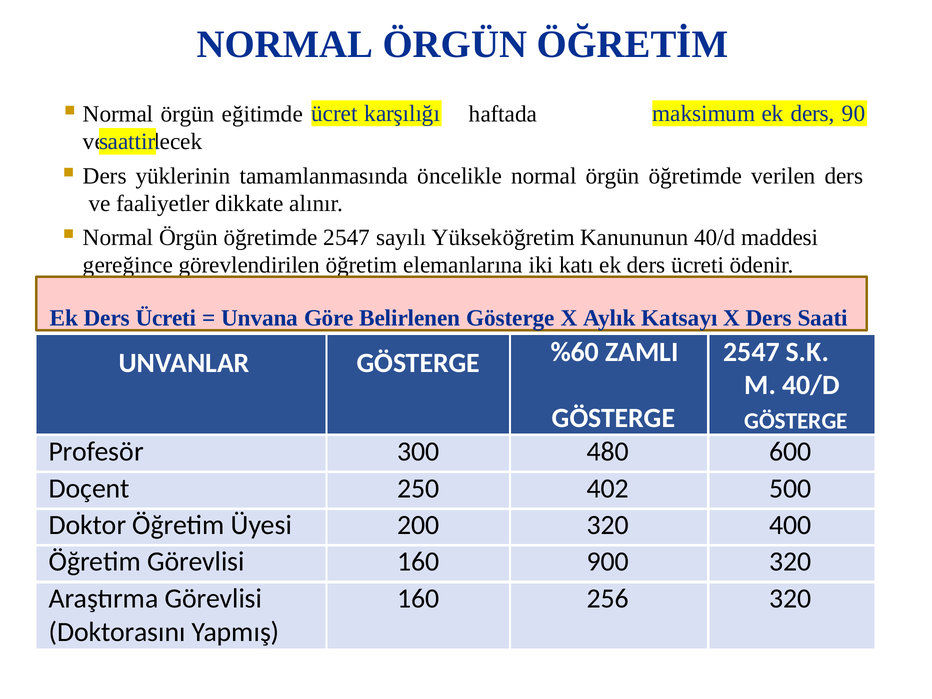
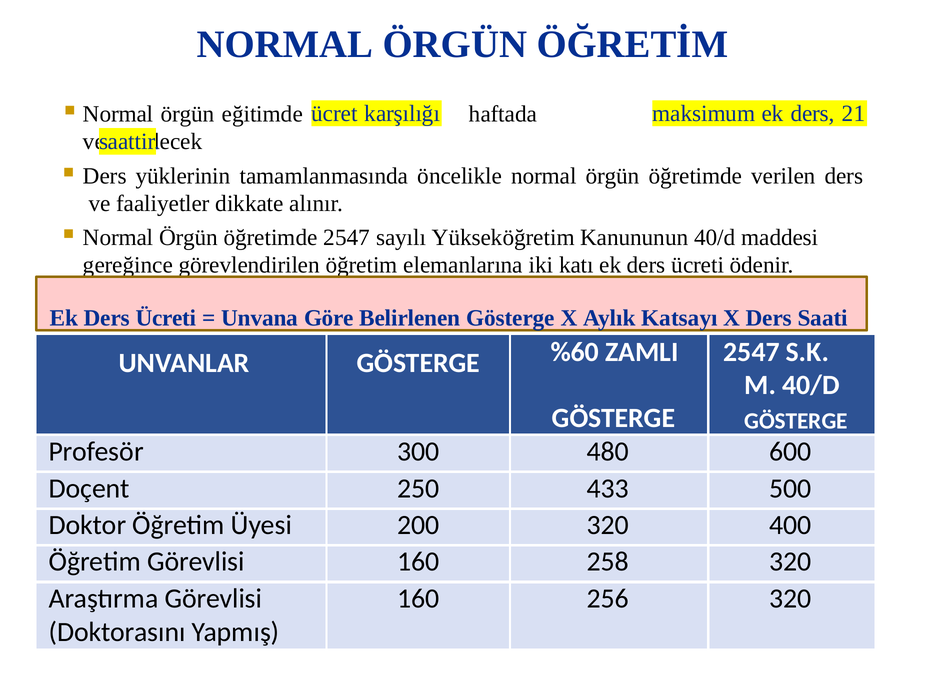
90: 90 -> 21
402: 402 -> 433
900: 900 -> 258
